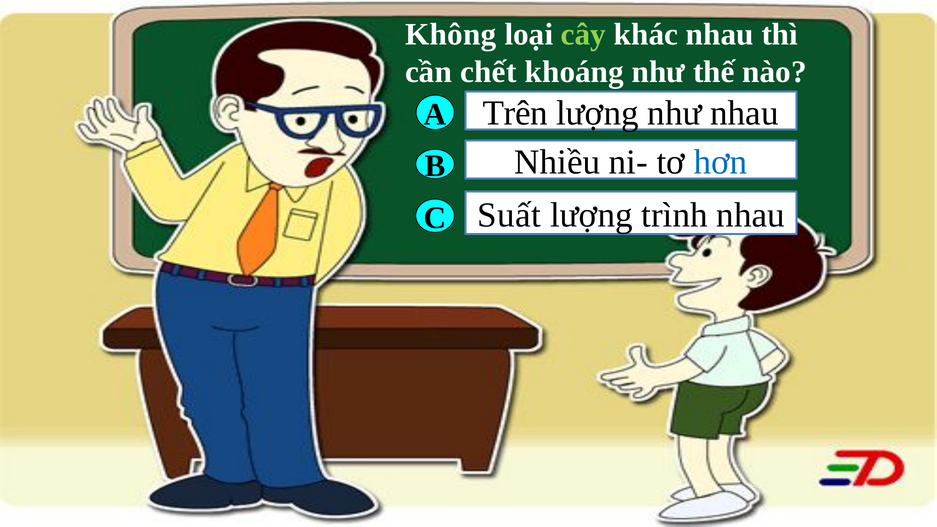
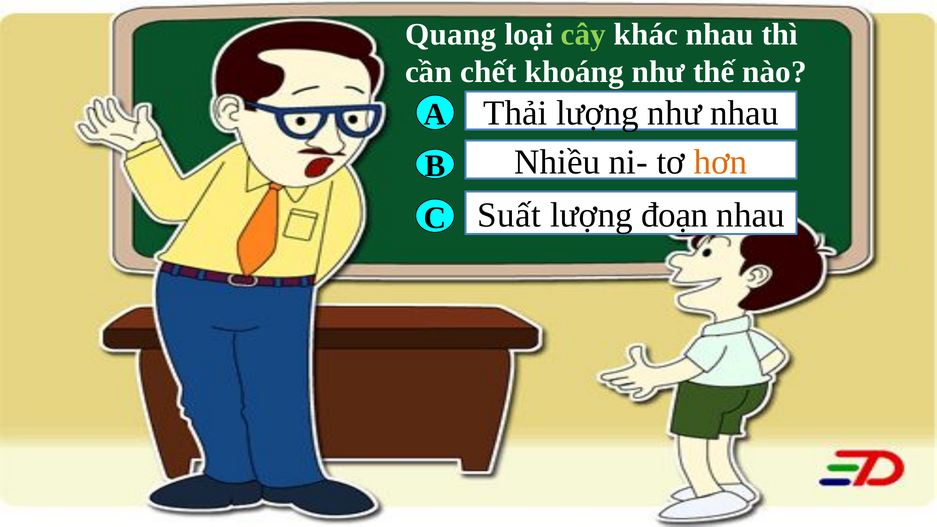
Không: Không -> Quang
Trên: Trên -> Thải
hơn colour: blue -> orange
trình: trình -> đoạn
